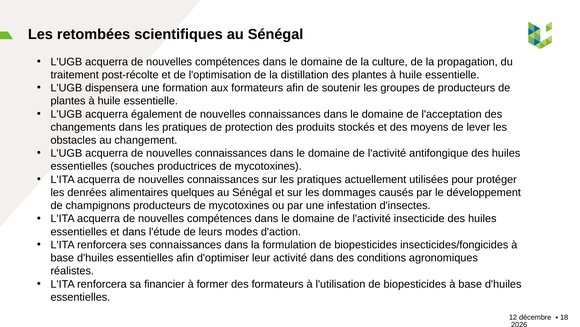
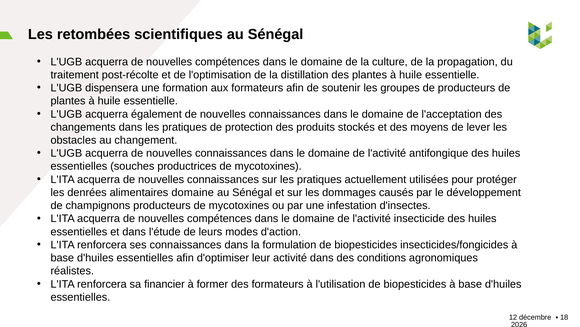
alimentaires quelques: quelques -> domaine
